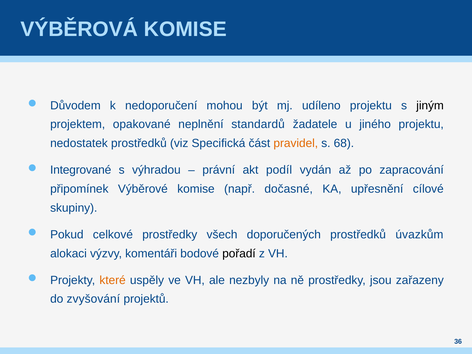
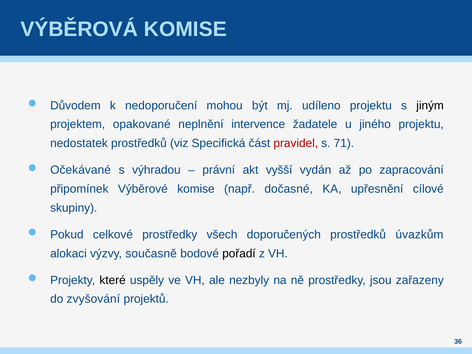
standardů: standardů -> intervence
pravidel colour: orange -> red
68: 68 -> 71
Integrované: Integrované -> Očekávané
podíl: podíl -> vyšší
komentáři: komentáři -> současně
které colour: orange -> black
